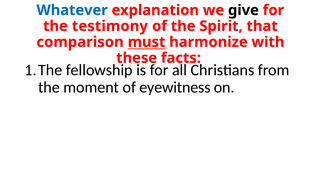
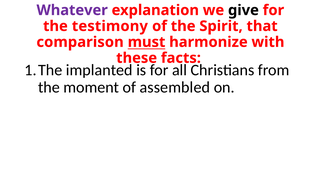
Whatever colour: blue -> purple
fellowship: fellowship -> implanted
eyewitness: eyewitness -> assembled
